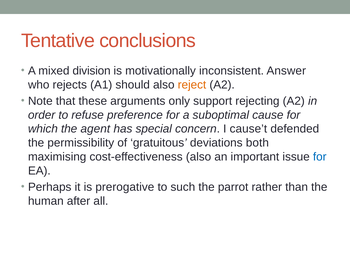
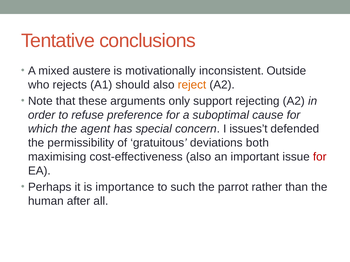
division: division -> austere
Answer: Answer -> Outside
cause’t: cause’t -> issues’t
for at (320, 157) colour: blue -> red
prerogative: prerogative -> importance
